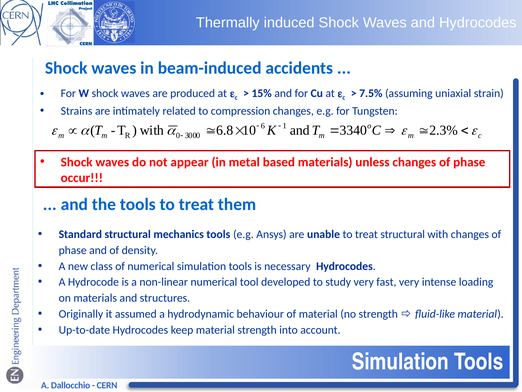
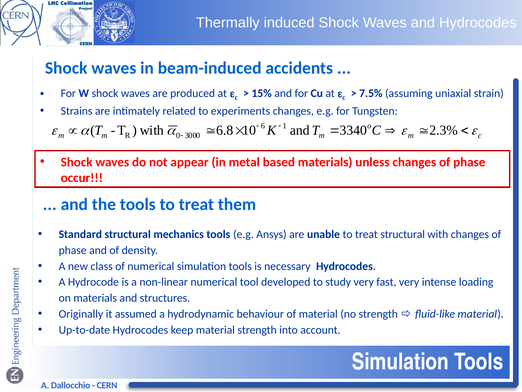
compression: compression -> experiments
